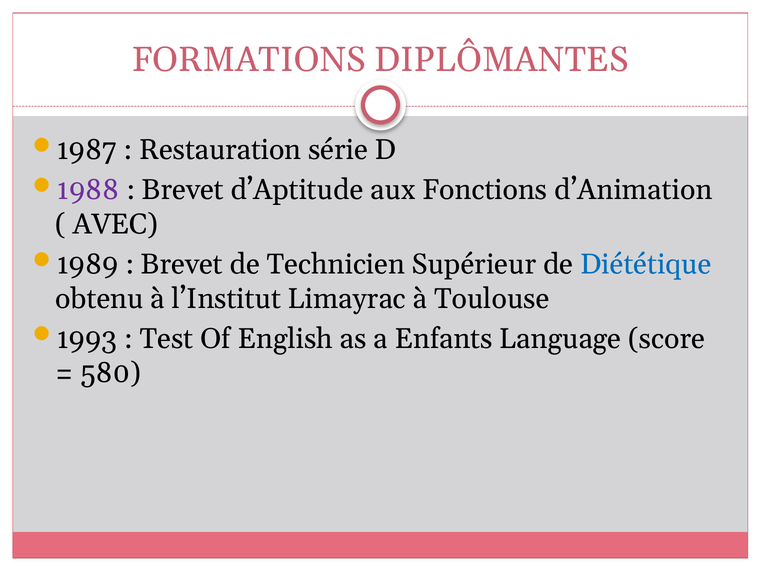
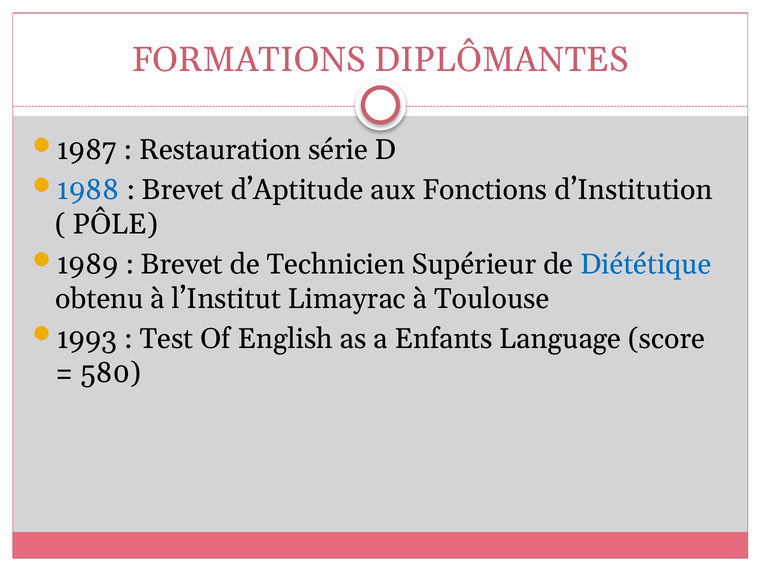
1988 colour: purple -> blue
d’Animation: d’Animation -> d’Institution
AVEC: AVEC -> PÔLE
